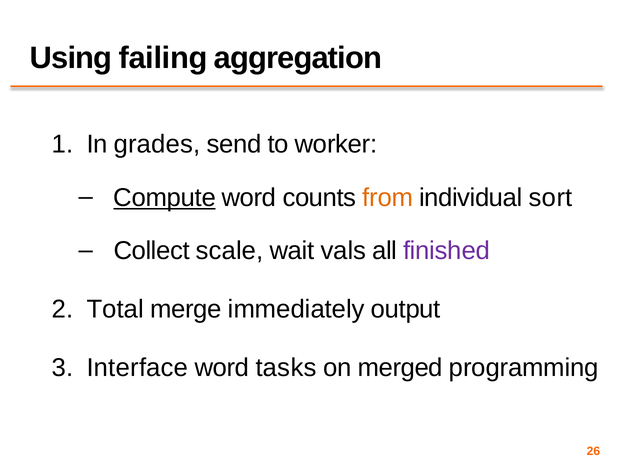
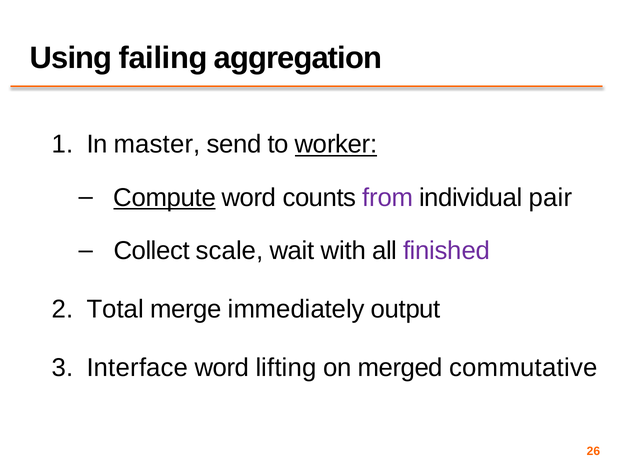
grades: grades -> master
worker underline: none -> present
from colour: orange -> purple
sort: sort -> pair
vals: vals -> with
tasks: tasks -> lifting
programming: programming -> commutative
